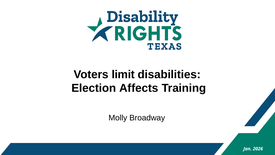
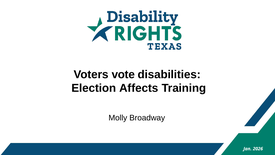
limit: limit -> vote
